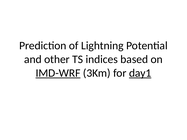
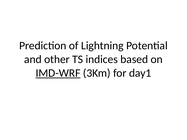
day1 underline: present -> none
